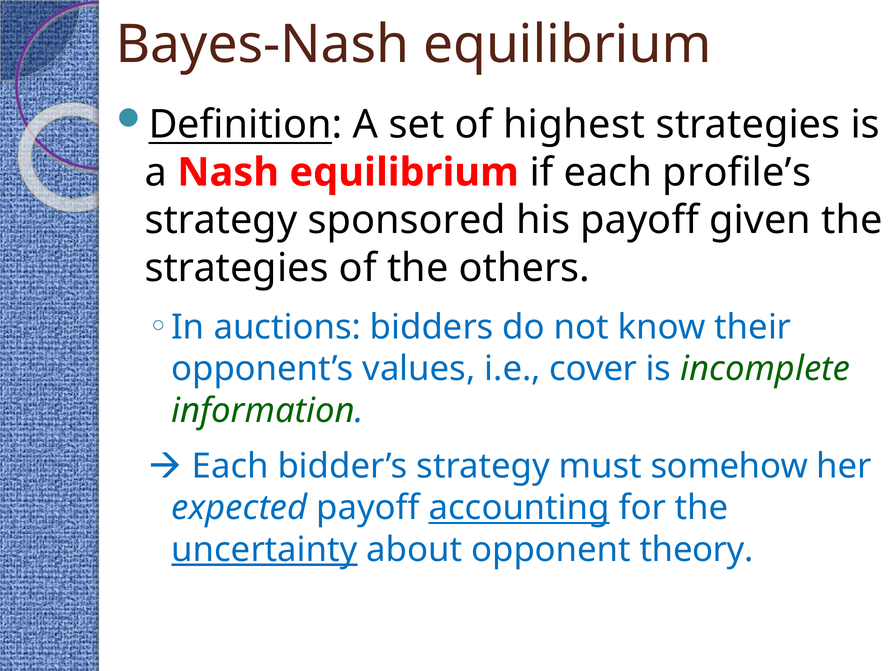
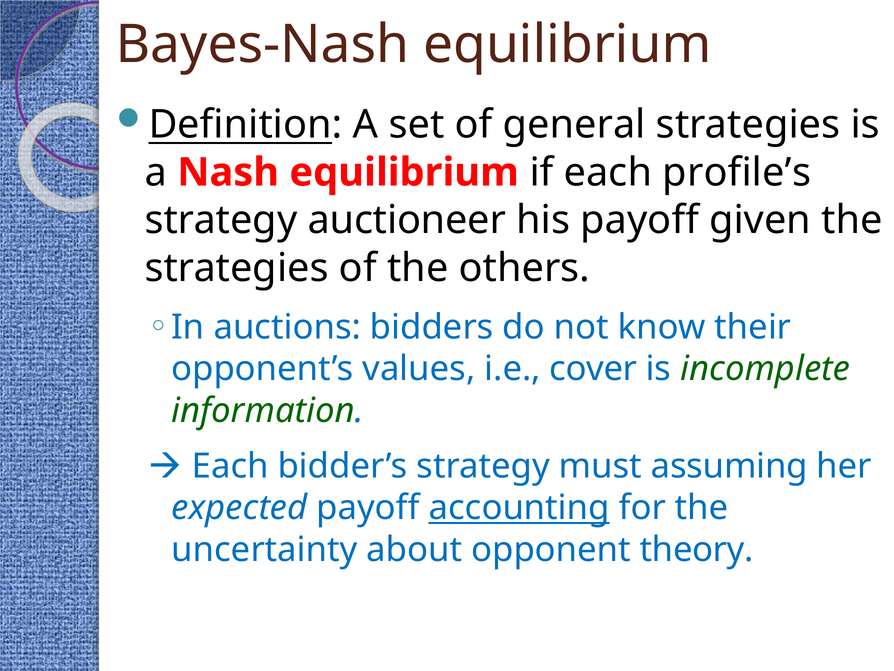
highest: highest -> general
sponsored: sponsored -> auctioneer
somehow: somehow -> assuming
uncertainty underline: present -> none
